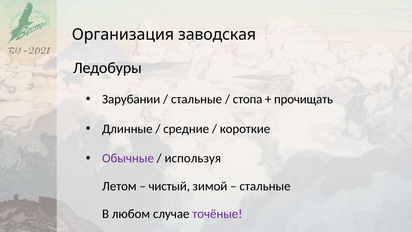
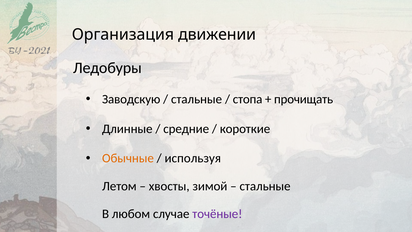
заводская: заводская -> движении
Зарубании: Зарубании -> Заводскую
Обычные colour: purple -> orange
чистый: чистый -> хвосты
